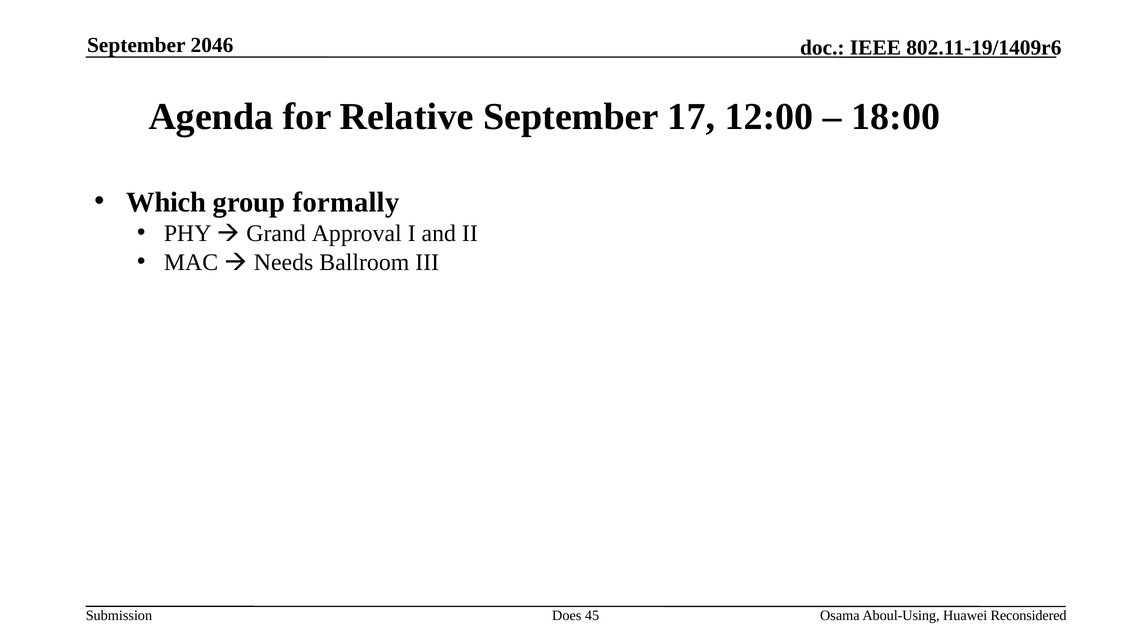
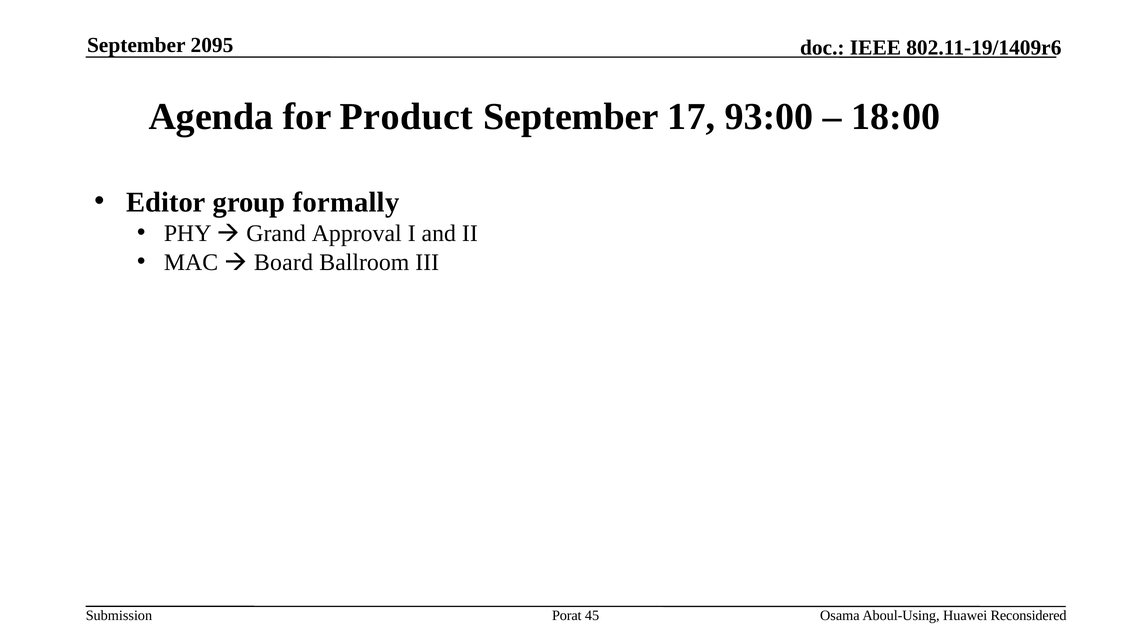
2046: 2046 -> 2095
Relative: Relative -> Product
12:00: 12:00 -> 93:00
Which: Which -> Editor
Needs: Needs -> Board
Does: Does -> Porat
